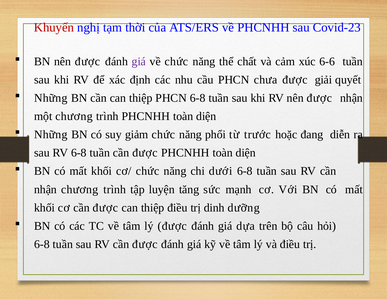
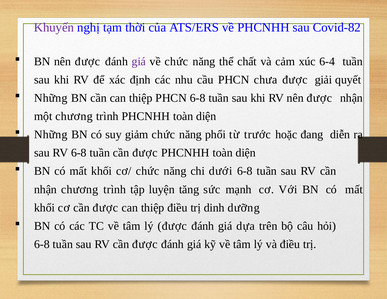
Khuyến colour: red -> purple
Covid-23: Covid-23 -> Covid-82
6-6: 6-6 -> 6-4
